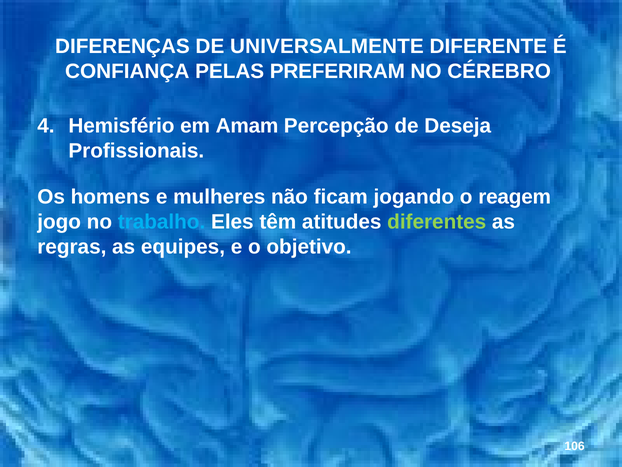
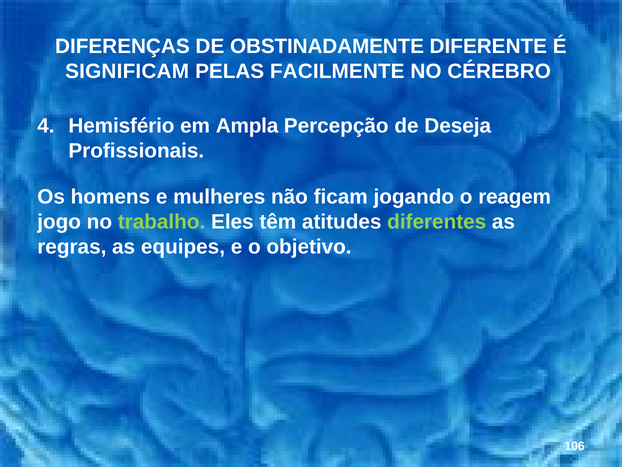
UNIVERSALMENTE: UNIVERSALMENTE -> OBSTINADAMENTE
CONFIANÇA: CONFIANÇA -> SIGNIFICAM
PREFERIRAM: PREFERIRAM -> FACILMENTE
Amam: Amam -> Ampla
trabalho colour: light blue -> light green
